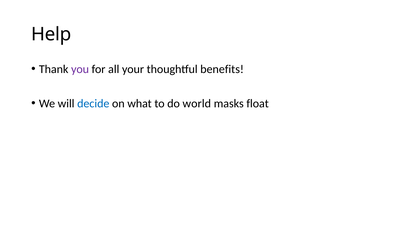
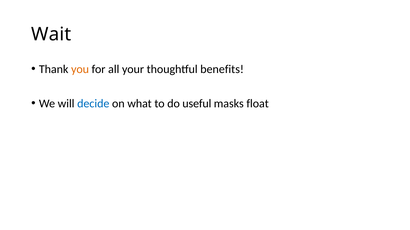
Help: Help -> Wait
you colour: purple -> orange
world: world -> useful
